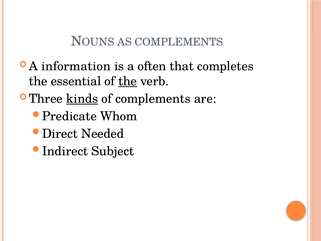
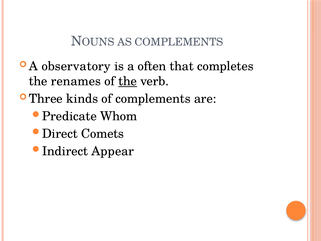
information: information -> observatory
essential: essential -> renames
kinds underline: present -> none
Needed: Needed -> Comets
Subject: Subject -> Appear
